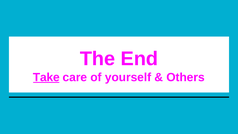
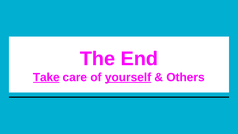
yourself underline: none -> present
